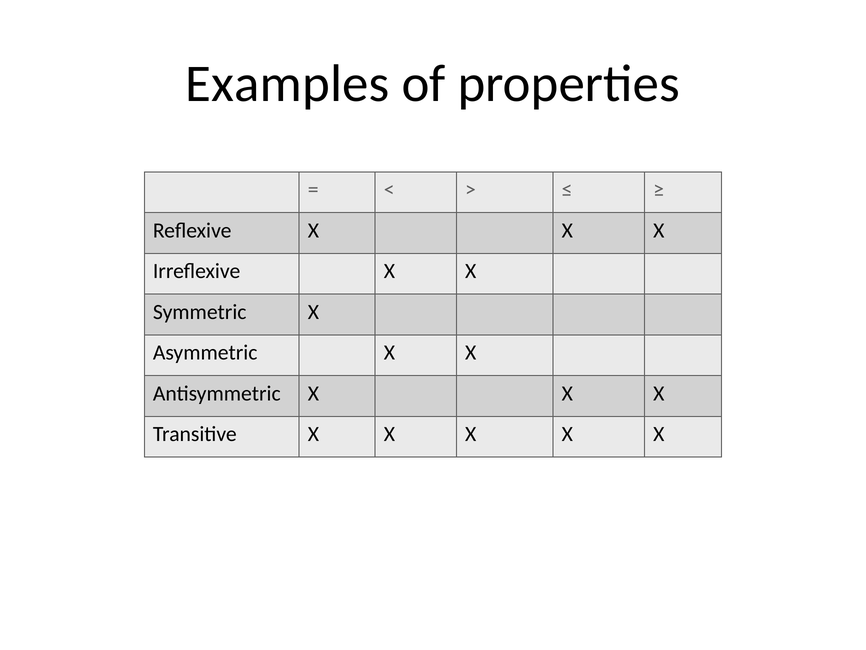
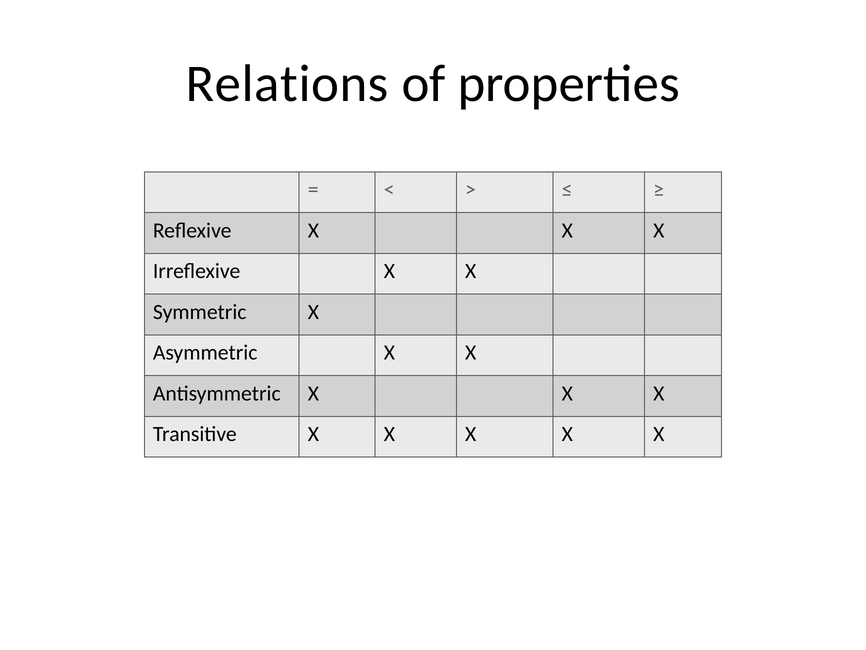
Examples: Examples -> Relations
